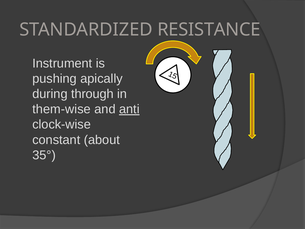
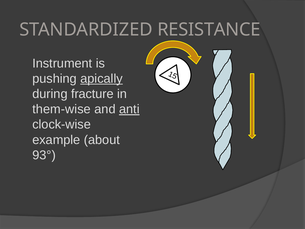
apically underline: none -> present
through: through -> fracture
constant: constant -> example
35°: 35° -> 93°
